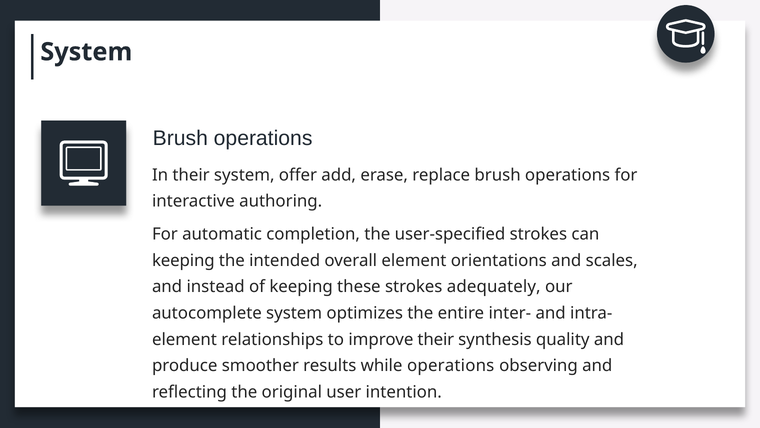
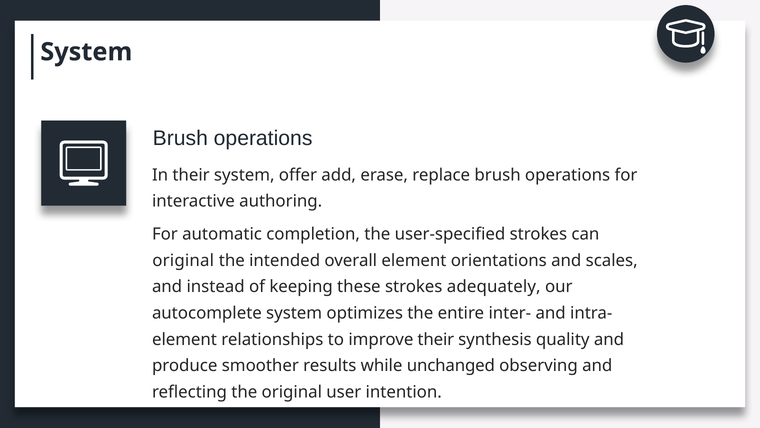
keeping at (183, 260): keeping -> original
while operations: operations -> unchanged
